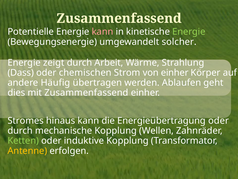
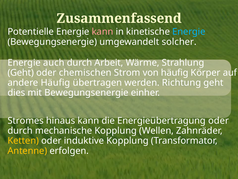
Energie at (189, 32) colour: light green -> light blue
zeigt: zeigt -> auch
Dass at (21, 72): Dass -> Geht
von einher: einher -> häufig
Ablaufen: Ablaufen -> Richtung
mit Zusammenfassend: Zusammenfassend -> Bewegungsenergie
Ketten colour: light green -> yellow
